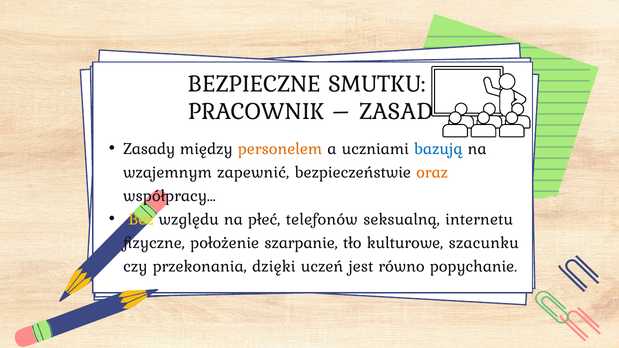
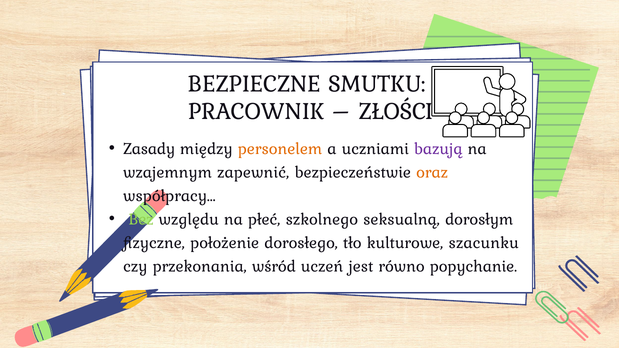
ZASAD: ZASAD -> ZŁOŚCI
bazują colour: blue -> purple
Bez colour: yellow -> light green
telefonów: telefonów -> szkolnego
internetu: internetu -> dorosłym
szarpanie: szarpanie -> dorosłego
dzięki: dzięki -> wśród
